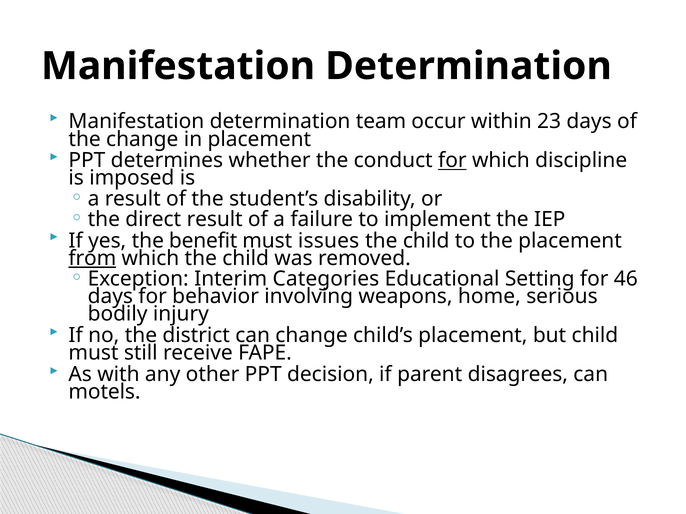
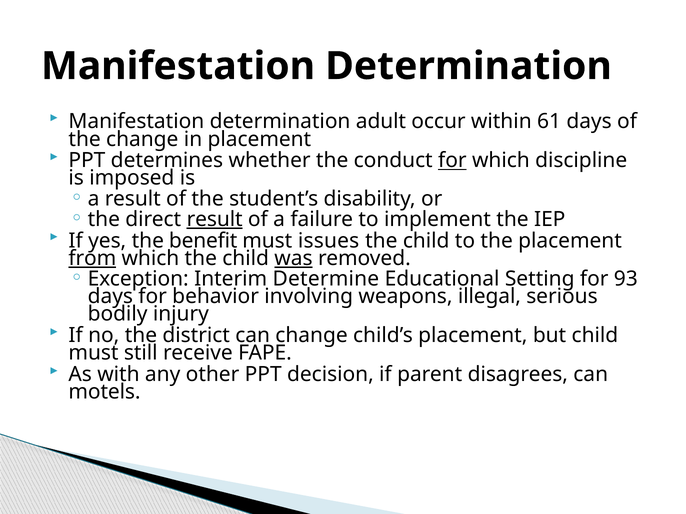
team: team -> adult
23: 23 -> 61
result at (215, 220) underline: none -> present
was underline: none -> present
Categories: Categories -> Determine
46: 46 -> 93
home: home -> illegal
